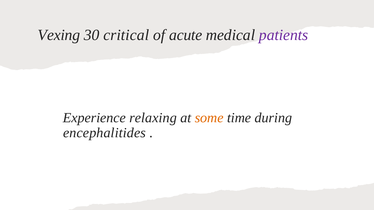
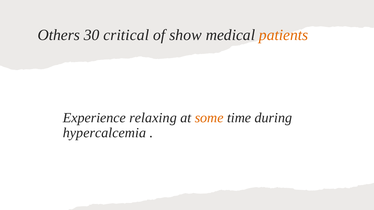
Vexing: Vexing -> Others
acute: acute -> show
patients colour: purple -> orange
encephalitides: encephalitides -> hypercalcemia
